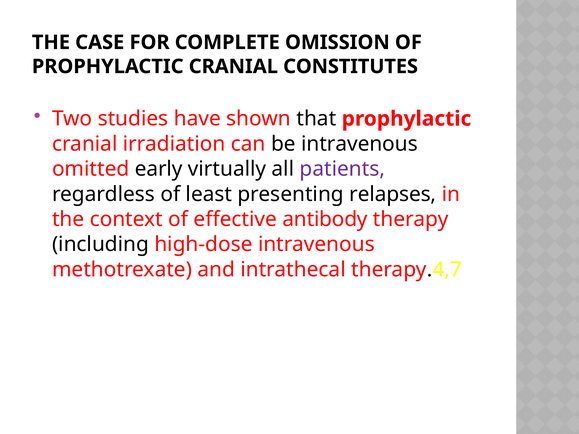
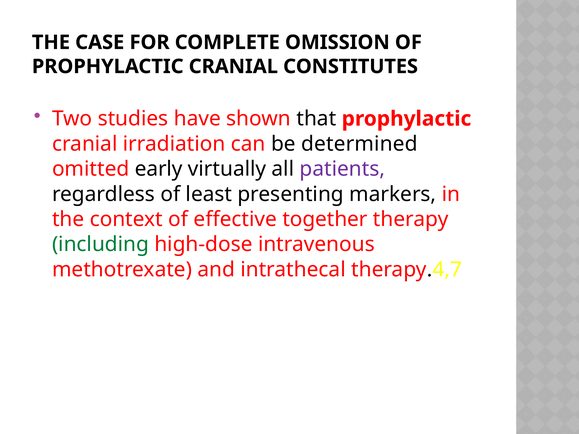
be intravenous: intravenous -> determined
relapses: relapses -> markers
antibody: antibody -> together
including colour: black -> green
